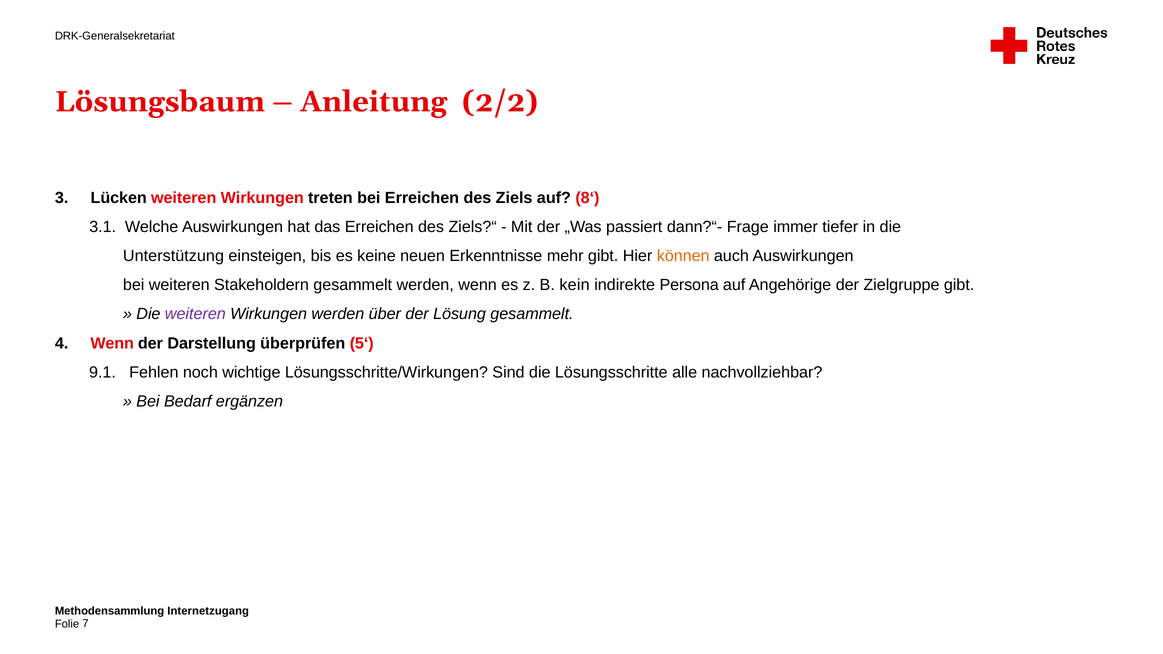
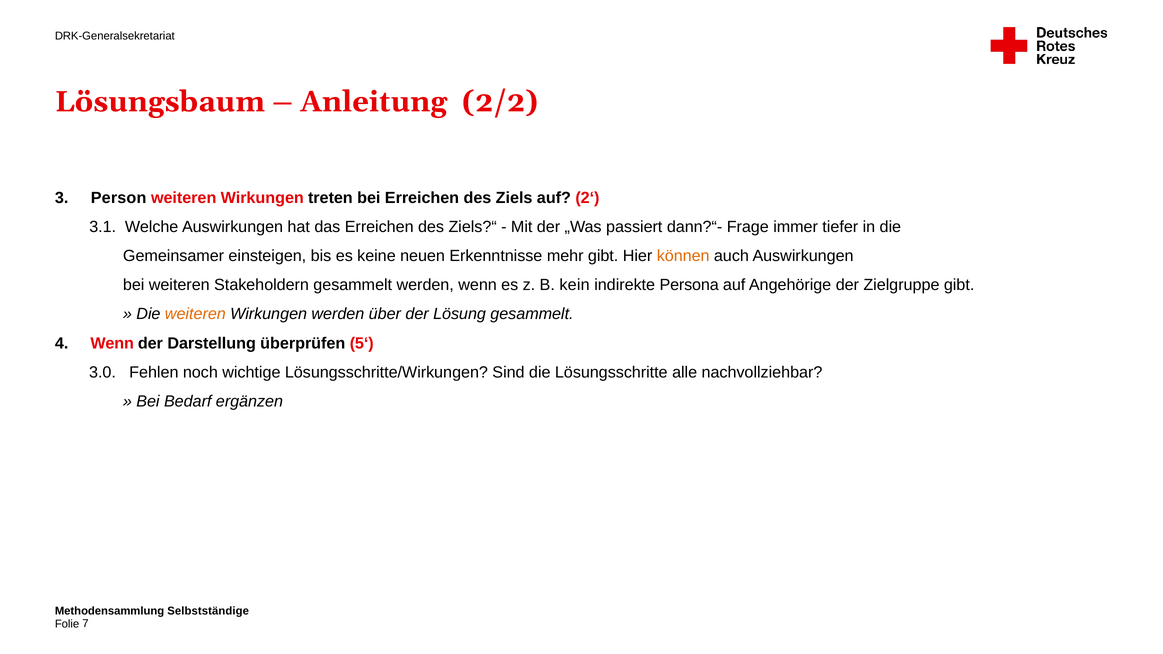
Lücken: Lücken -> Person
8‘: 8‘ -> 2‘
Unterstützung: Unterstützung -> Gemeinsamer
weiteren at (195, 314) colour: purple -> orange
9.1: 9.1 -> 3.0
Internetzugang: Internetzugang -> Selbstständige
